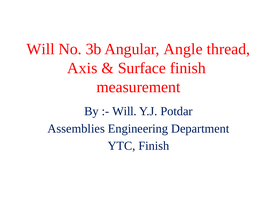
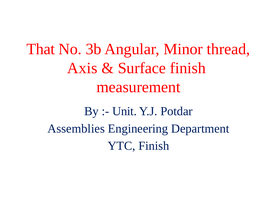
Will at (41, 49): Will -> That
Angle: Angle -> Minor
Will at (124, 111): Will -> Unit
